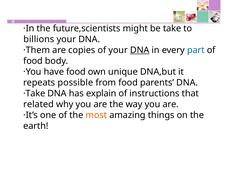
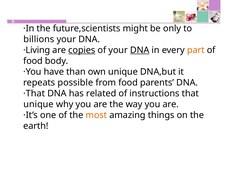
take: take -> only
·Them: ·Them -> ·Living
copies underline: none -> present
part colour: blue -> orange
have food: food -> than
·Take: ·Take -> ·That
explain: explain -> related
related at (39, 104): related -> unique
